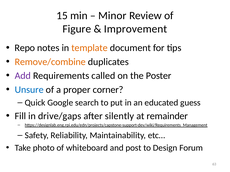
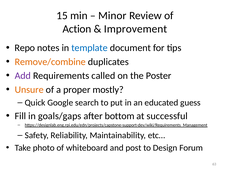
Figure: Figure -> Action
template colour: orange -> blue
Unsure colour: blue -> orange
corner: corner -> mostly
drive/gaps: drive/gaps -> goals/gaps
silently: silently -> bottom
remainder: remainder -> successful
